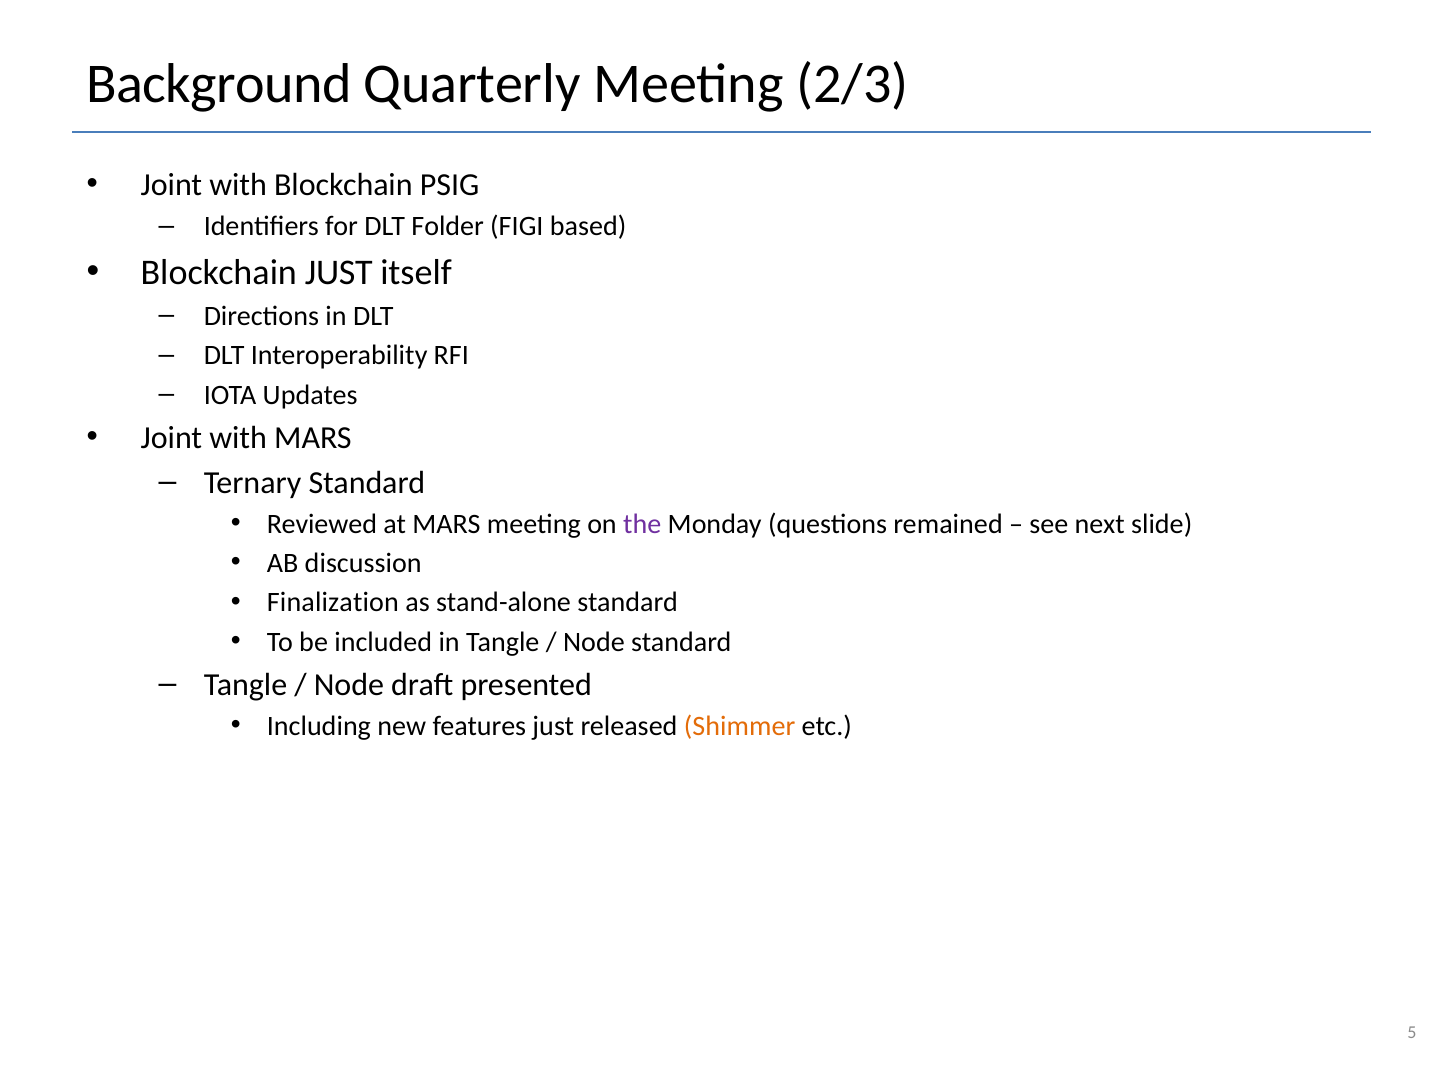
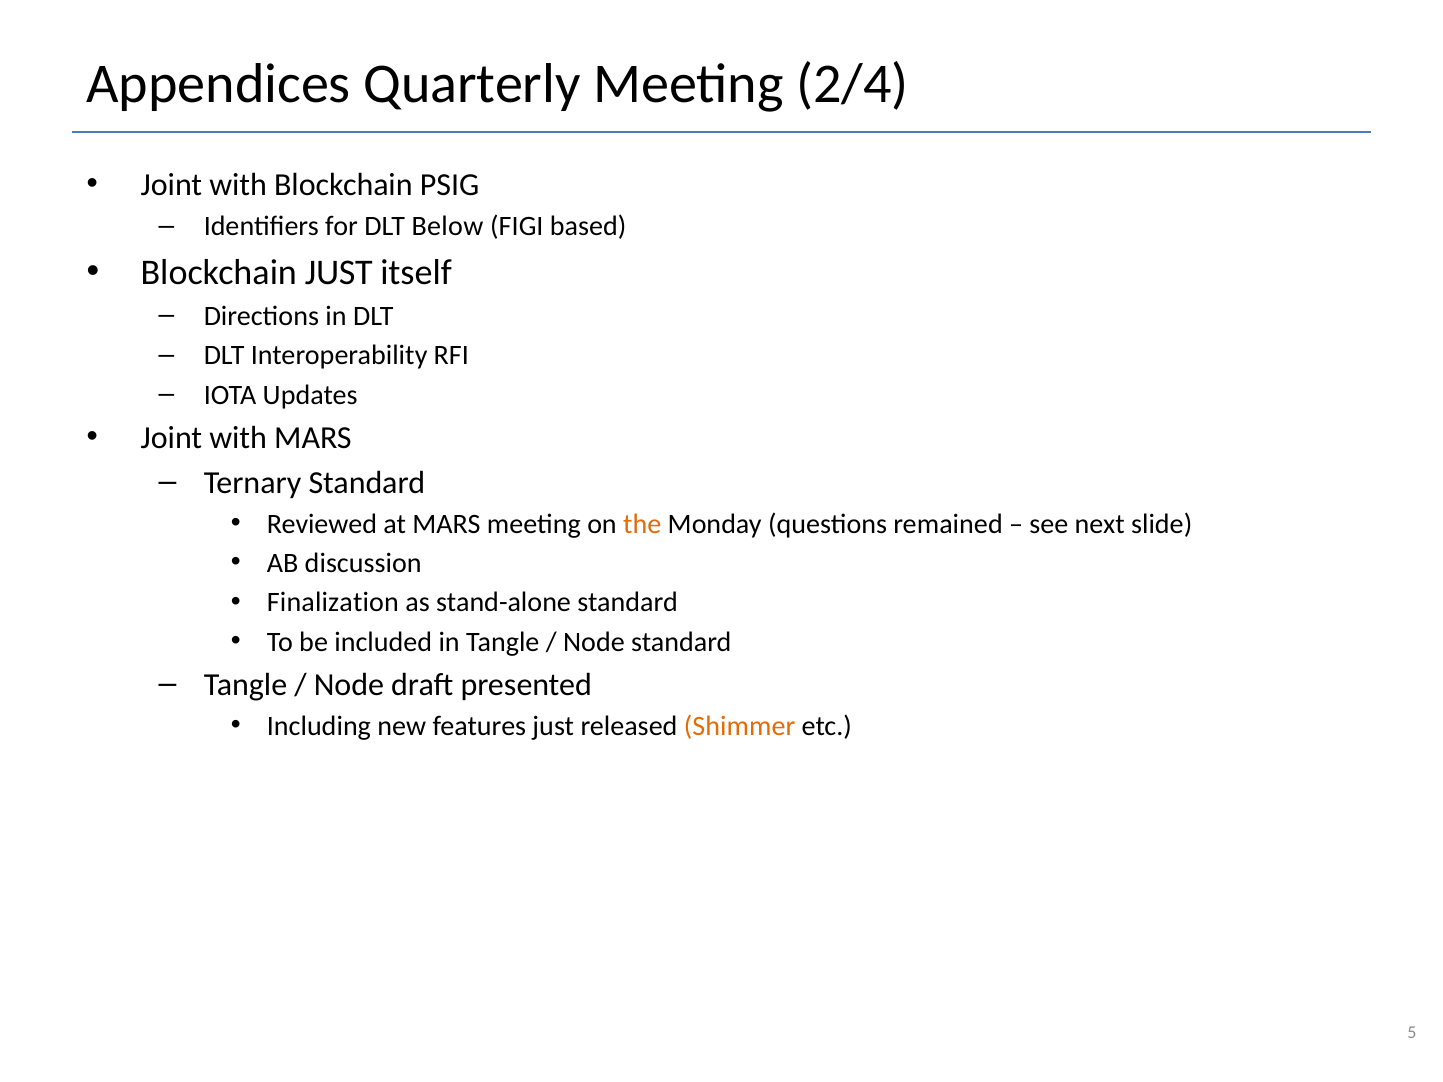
Background: Background -> Appendices
2/3: 2/3 -> 2/4
Folder: Folder -> Below
the colour: purple -> orange
